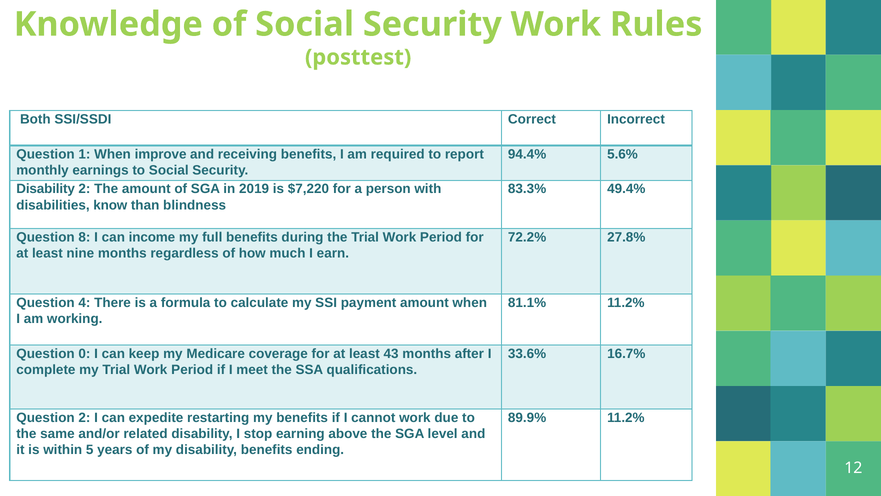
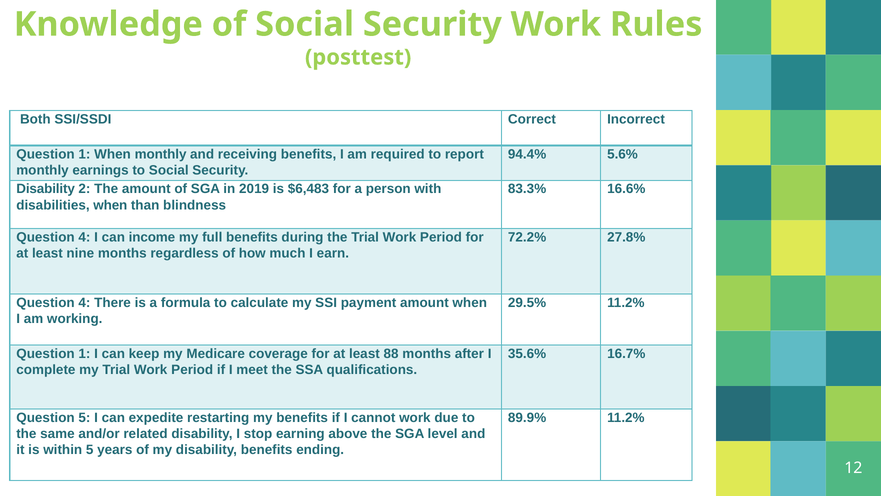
When improve: improve -> monthly
$7,220: $7,220 -> $6,483
49.4%: 49.4% -> 16.6%
disabilities know: know -> when
8 at (84, 237): 8 -> 4
81.1%: 81.1% -> 29.5%
0 at (84, 353): 0 -> 1
43: 43 -> 88
33.6%: 33.6% -> 35.6%
Question 2: 2 -> 5
